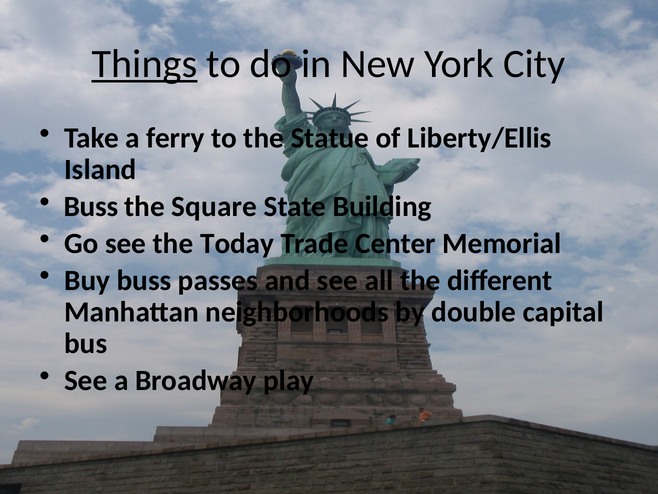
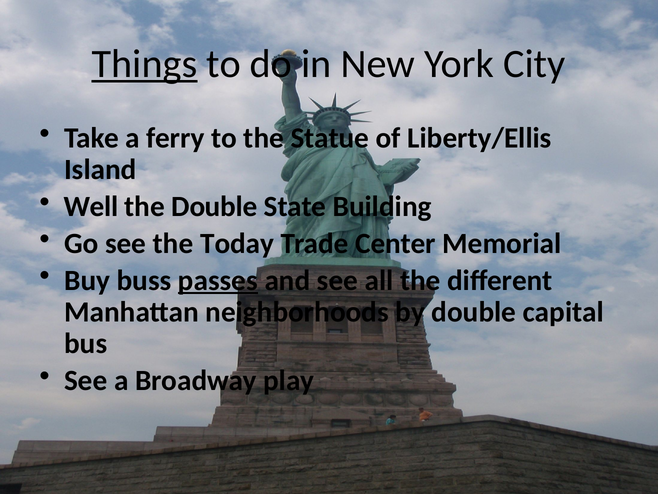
Buss at (91, 207): Buss -> Well
the Square: Square -> Double
passes underline: none -> present
